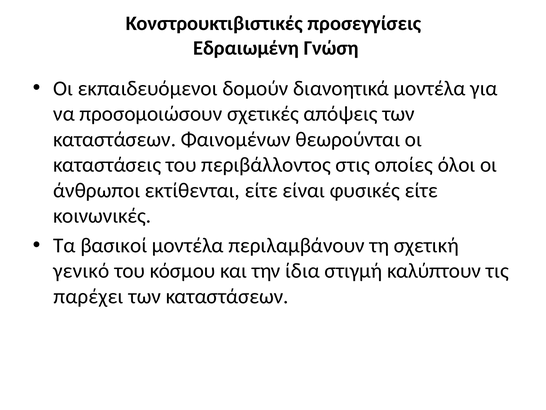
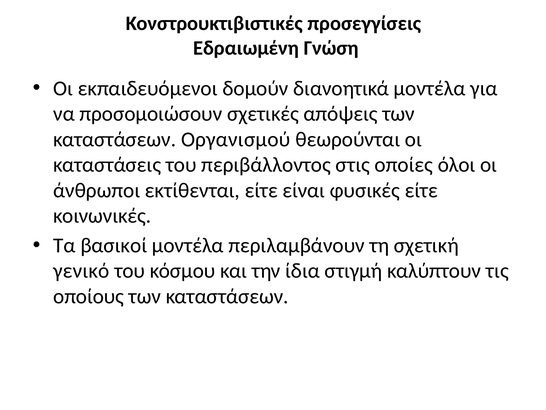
Φαινομένων: Φαινομένων -> Οργανισμού
παρέχει: παρέχει -> οποίους
